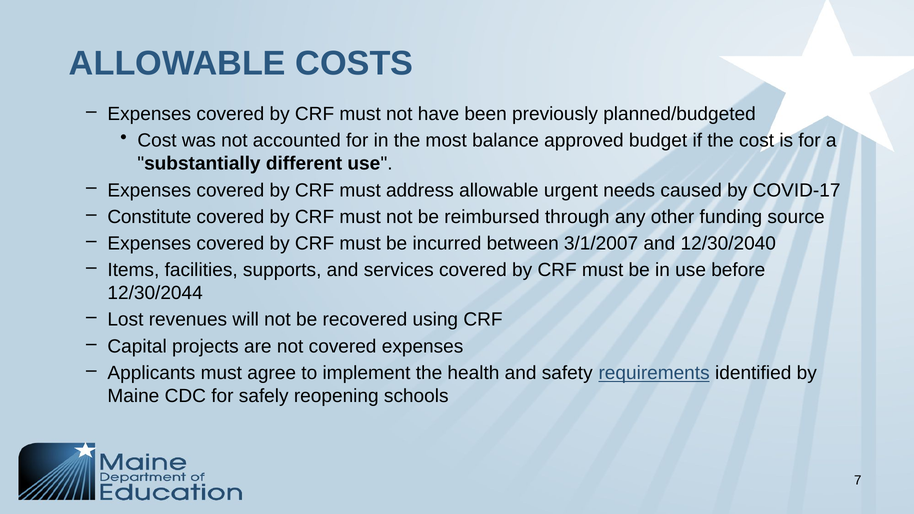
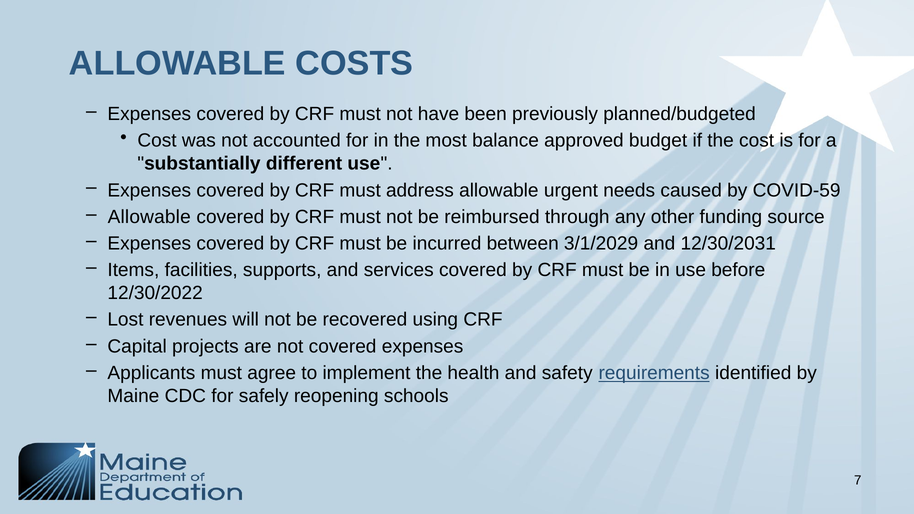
COVID-17: COVID-17 -> COVID-59
Constitute at (149, 217): Constitute -> Allowable
3/1/2007: 3/1/2007 -> 3/1/2029
12/30/2040: 12/30/2040 -> 12/30/2031
12/30/2044: 12/30/2044 -> 12/30/2022
